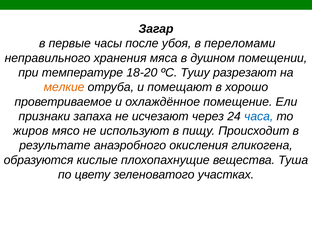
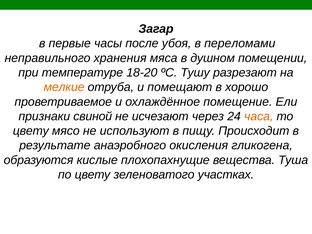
запаха: запаха -> свиной
часа colour: blue -> orange
жиров at (31, 131): жиров -> цвету
